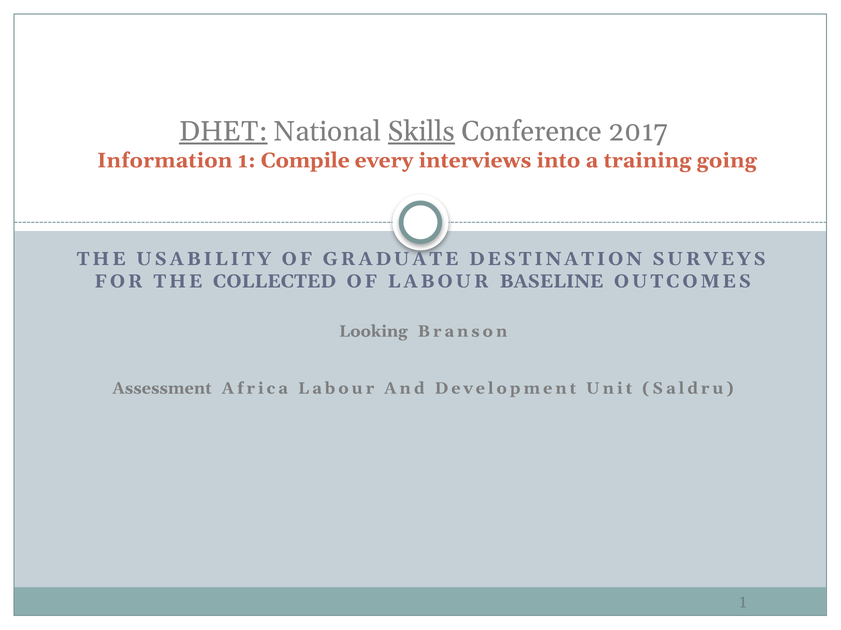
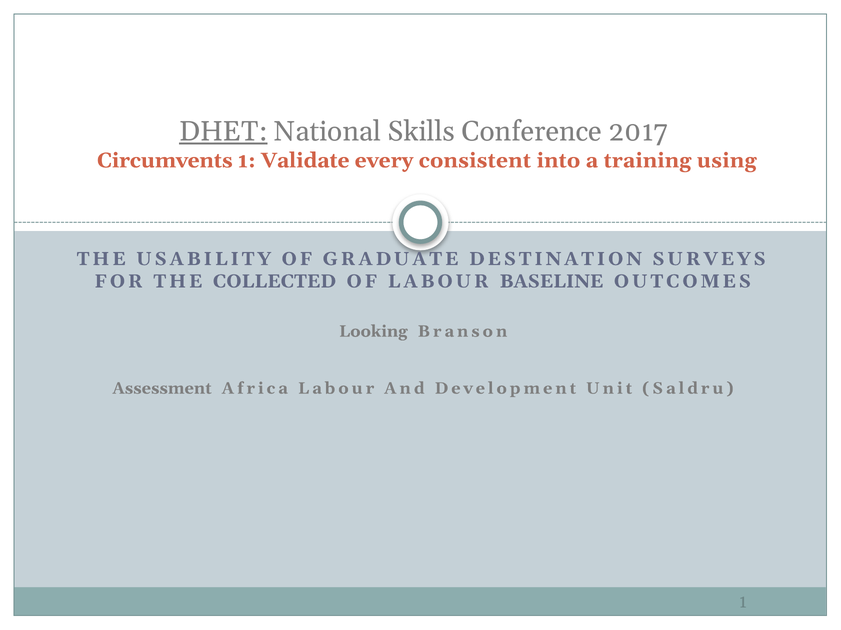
Skills underline: present -> none
Information: Information -> Circumvents
Compile: Compile -> Validate
interviews: interviews -> consistent
going: going -> using
